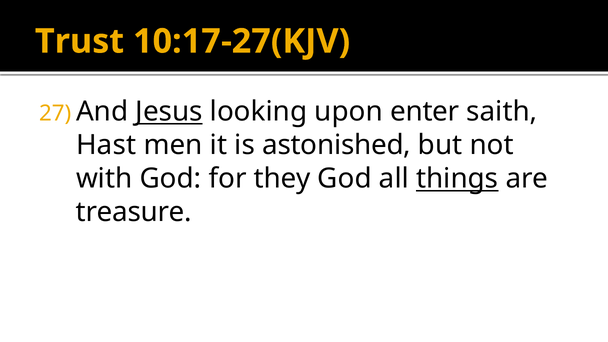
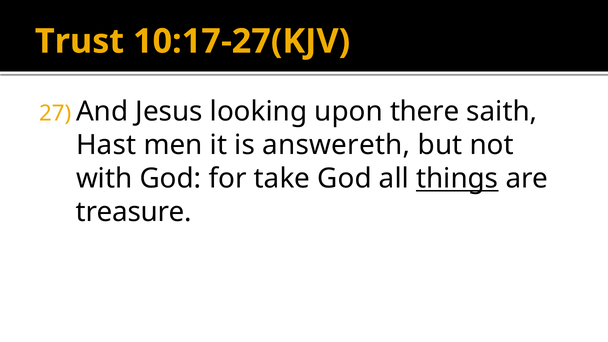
Jesus underline: present -> none
enter: enter -> there
astonished: astonished -> answereth
they: they -> take
